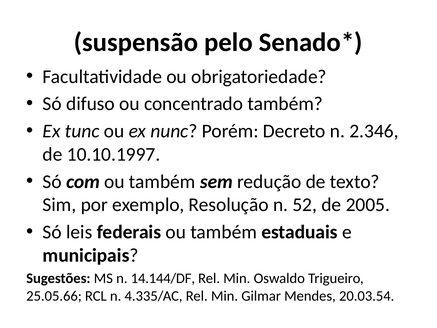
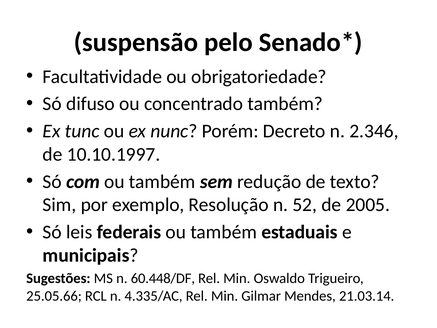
14.144/DF: 14.144/DF -> 60.448/DF
20.03.54: 20.03.54 -> 21.03.14
